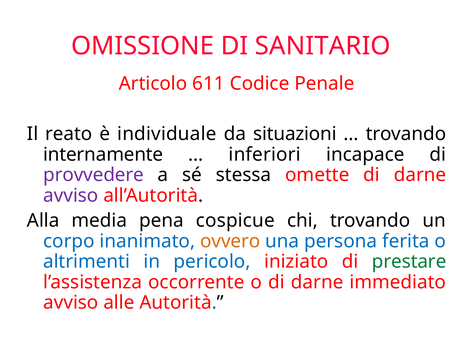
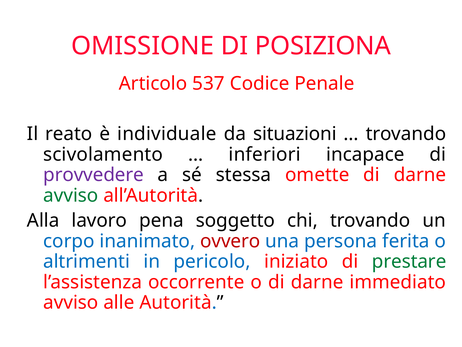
SANITARIO: SANITARIO -> POSIZIONA
611: 611 -> 537
internamente: internamente -> scivolamento
avviso at (71, 195) colour: purple -> green
media: media -> lavoro
cospicue: cospicue -> soggetto
ovvero colour: orange -> red
